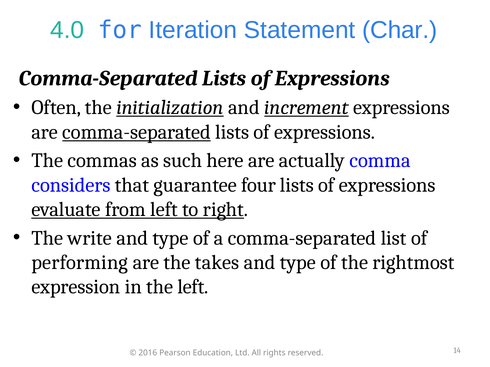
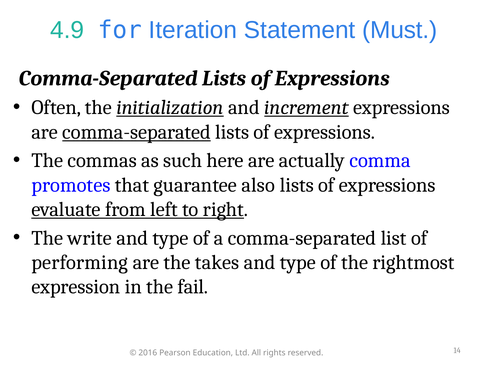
4.0: 4.0 -> 4.9
Char: Char -> Must
considers: considers -> promotes
four: four -> also
the left: left -> fail
